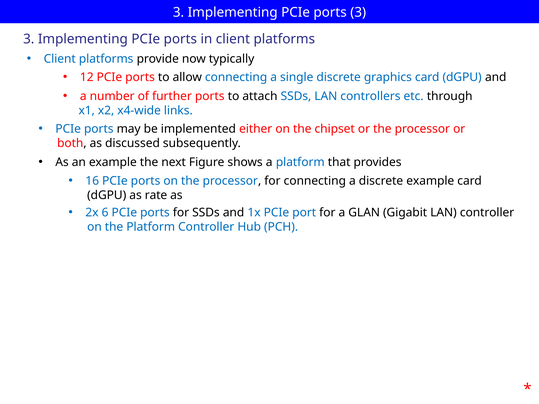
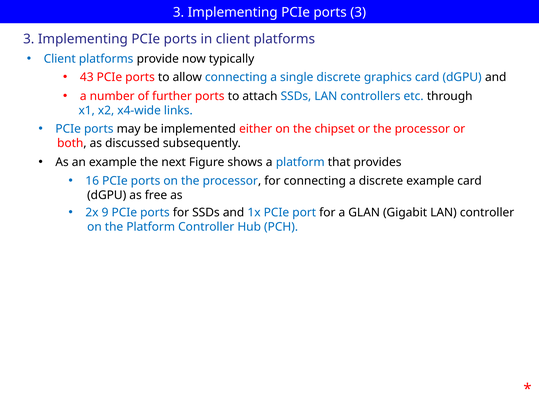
12: 12 -> 43
rate: rate -> free
6: 6 -> 9
